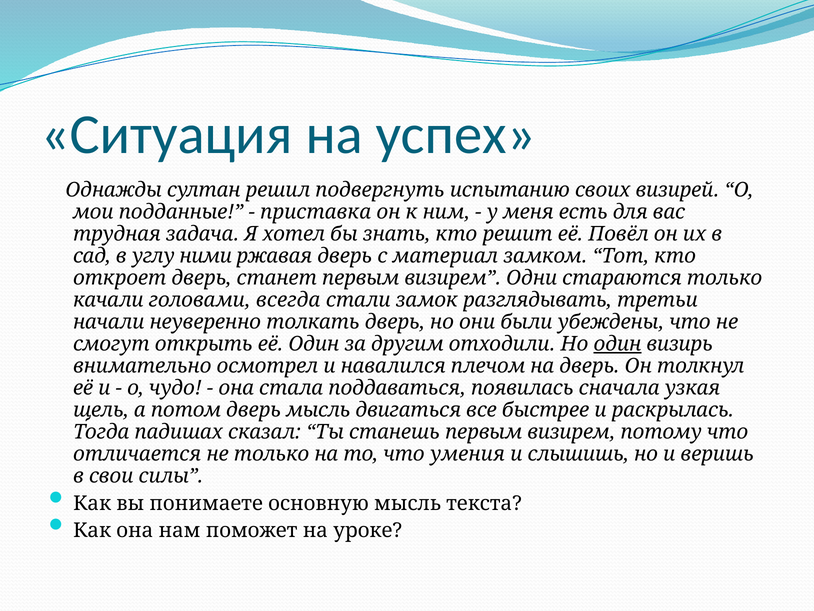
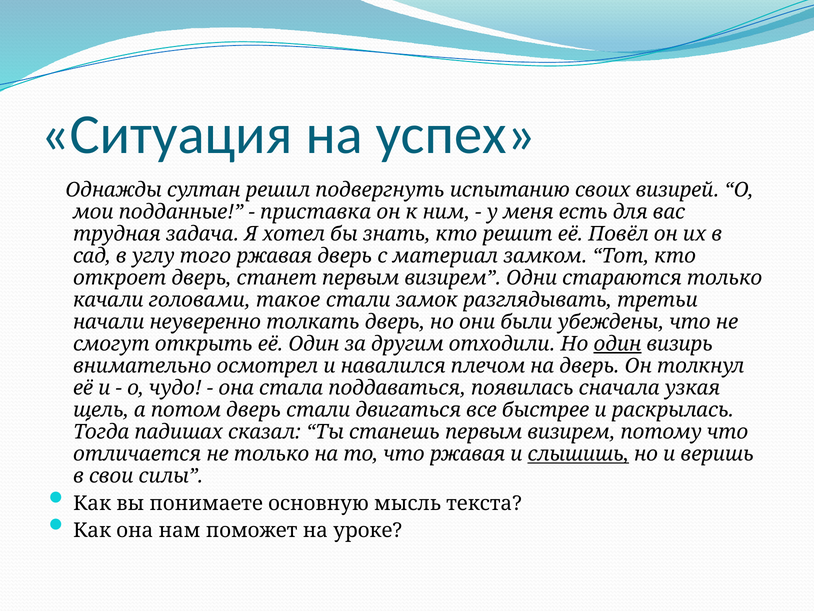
ними: ними -> того
всегда: всегда -> такое
дверь мысль: мысль -> стали
что умения: умения -> ржавая
слышишь underline: none -> present
